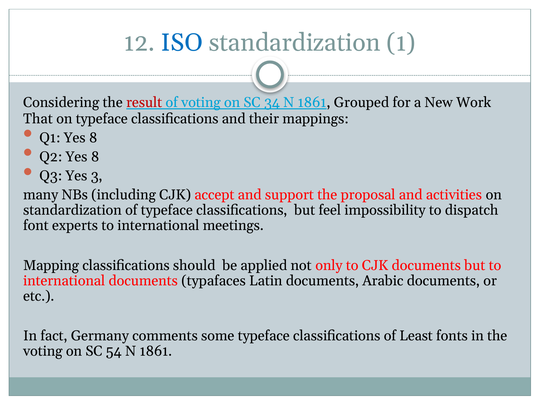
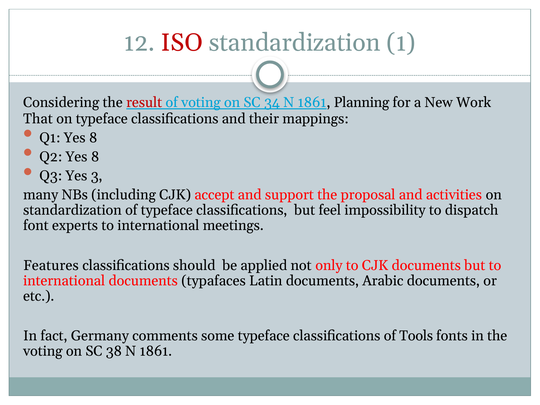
ISO colour: blue -> red
Grouped: Grouped -> Planning
Mapping: Mapping -> Features
Least: Least -> Tools
54: 54 -> 38
